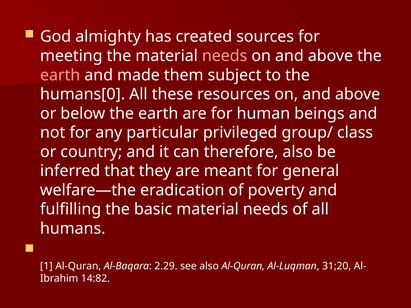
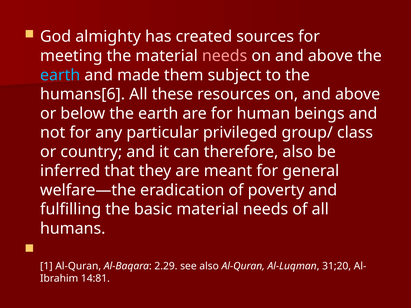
earth at (60, 75) colour: pink -> light blue
humans[0: humans[0 -> humans[6
14:82: 14:82 -> 14:81
